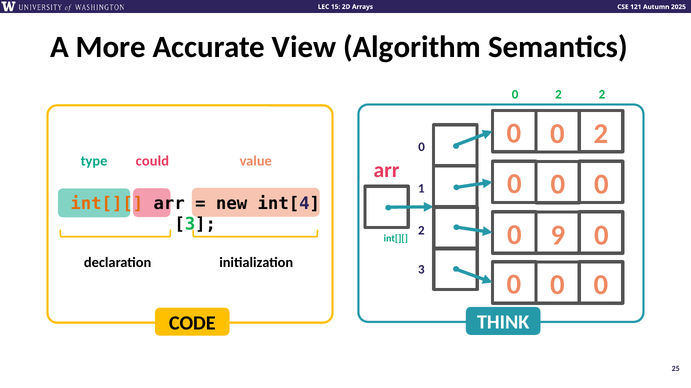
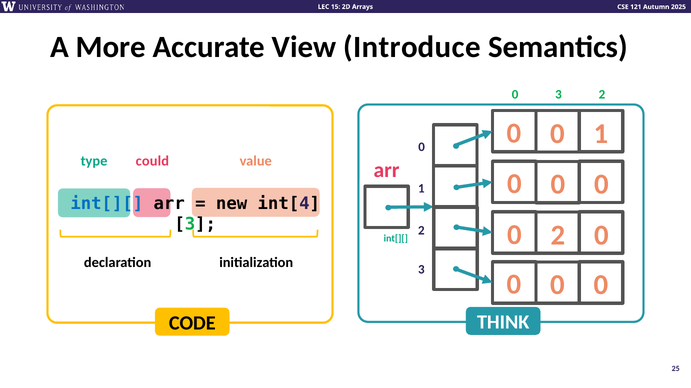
Algorithm: Algorithm -> Introduce
2 at (558, 95): 2 -> 3
2 at (601, 134): 2 -> 1
int[][ at (107, 204) colour: orange -> blue
0 9: 9 -> 2
